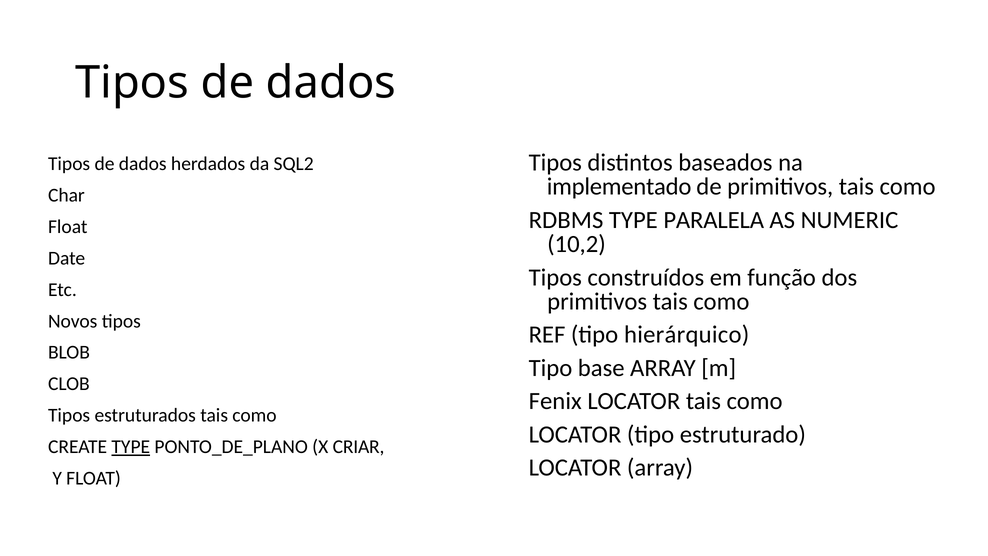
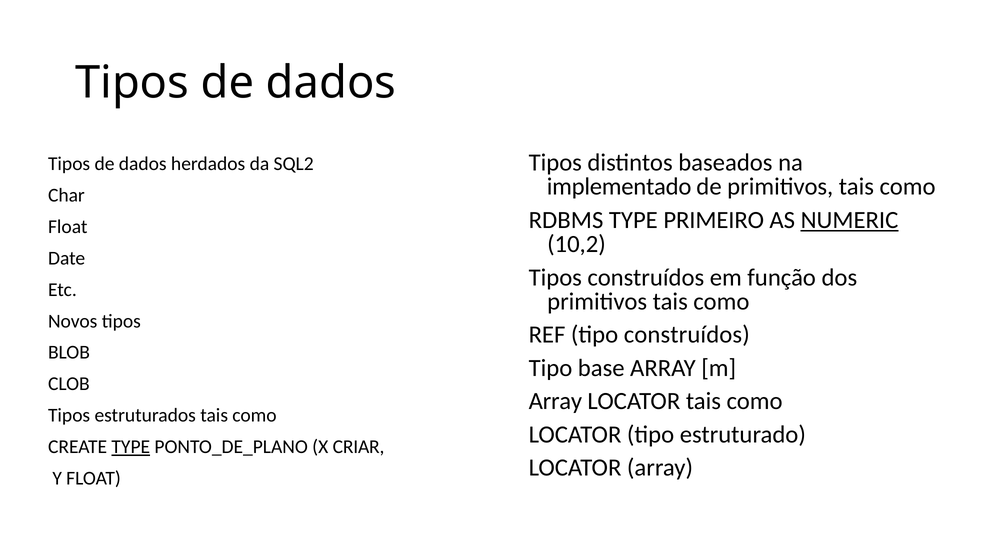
PARALELA: PARALELA -> PRIMEIRO
NUMERIC underline: none -> present
tipo hierárquico: hierárquico -> construídos
Fenix at (555, 401): Fenix -> Array
